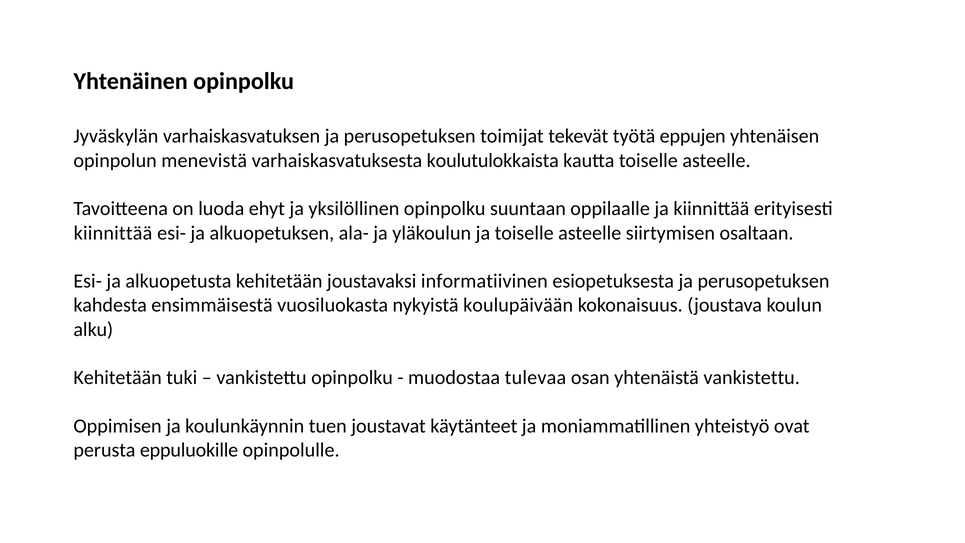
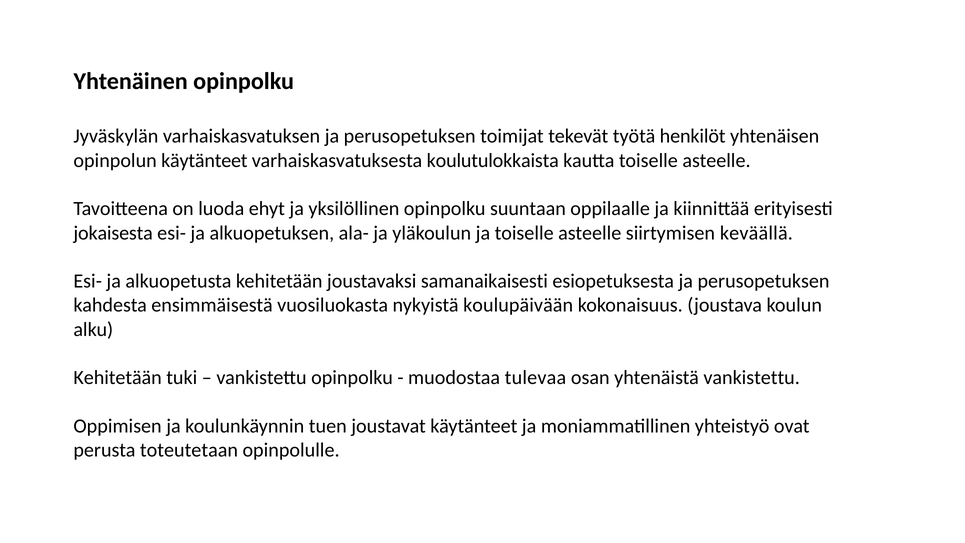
eppujen: eppujen -> henkilöt
opinpolun menevistä: menevistä -> käytänteet
kiinnittää at (113, 233): kiinnittää -> jokaisesta
osaltaan: osaltaan -> keväällä
informatiivinen: informatiivinen -> samanaikaisesti
eppuluokille: eppuluokille -> toteutetaan
